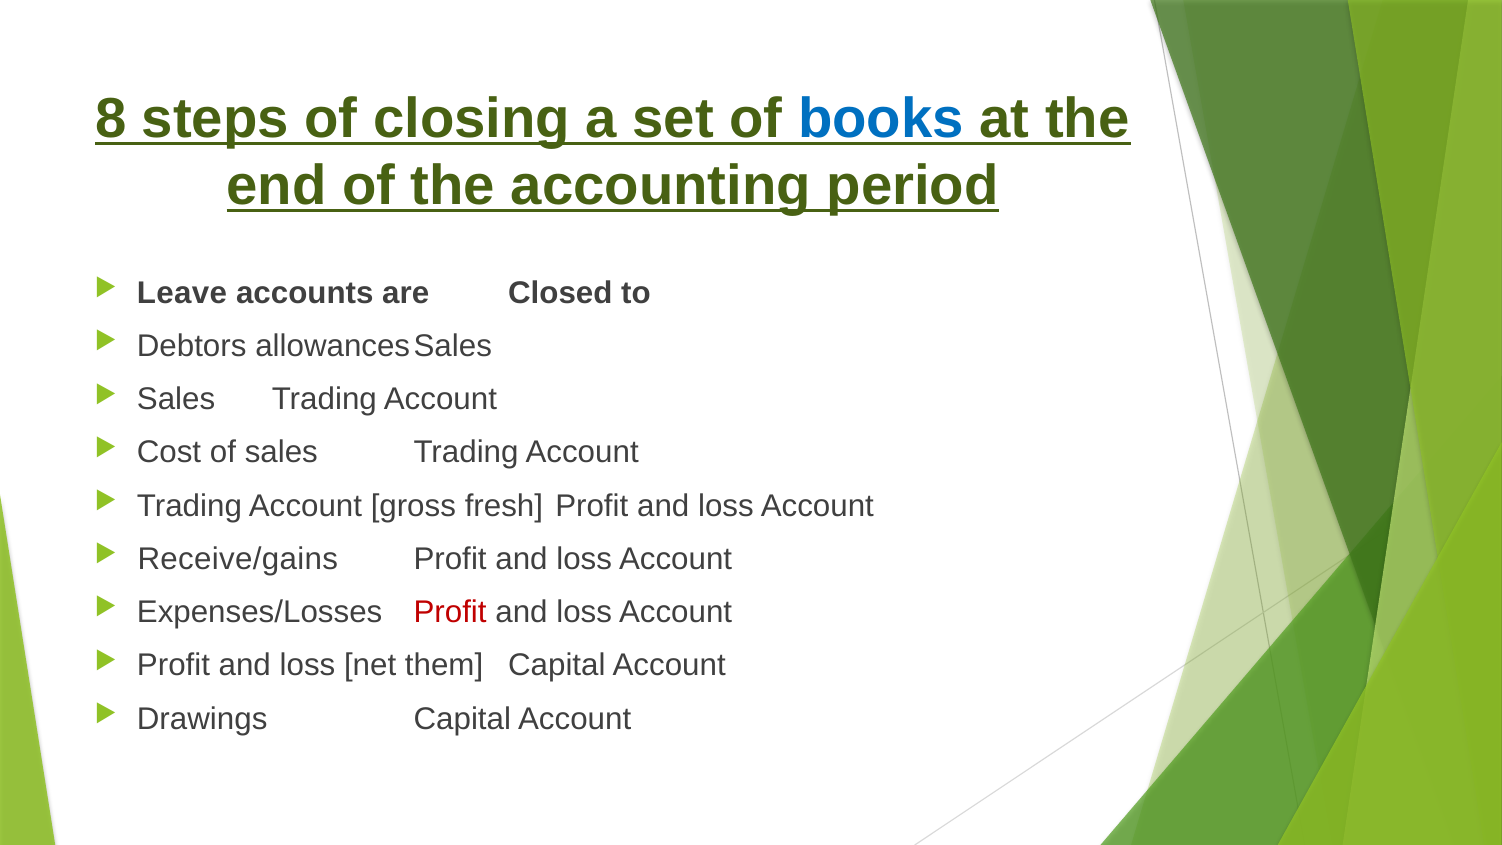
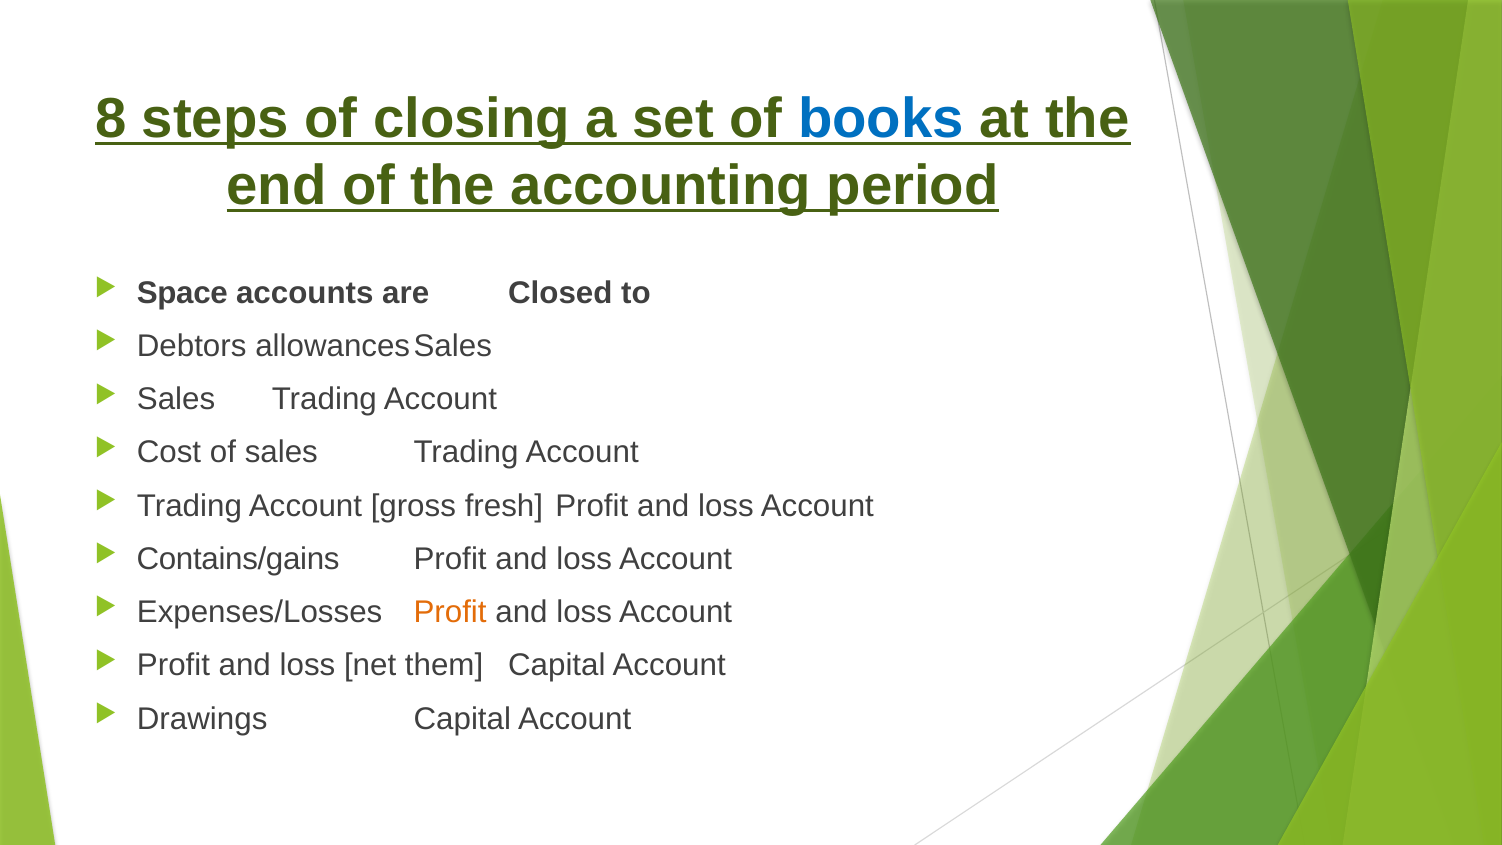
Leave: Leave -> Space
Receive/gains: Receive/gains -> Contains/gains
Profit at (450, 612) colour: red -> orange
